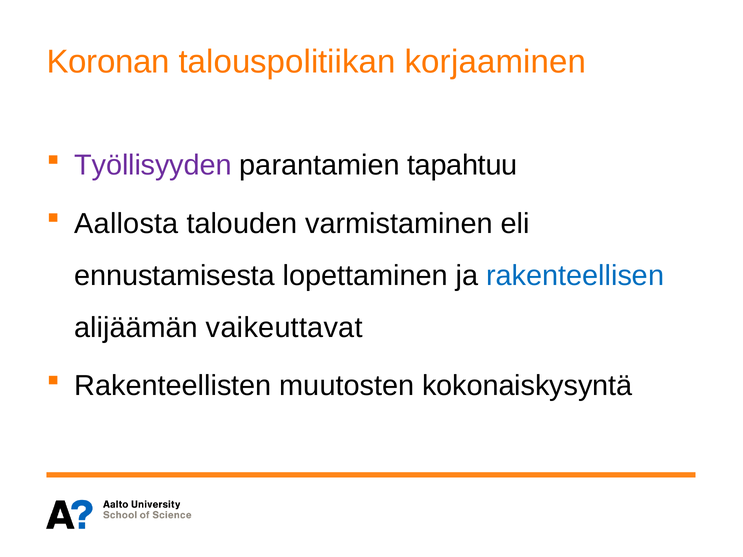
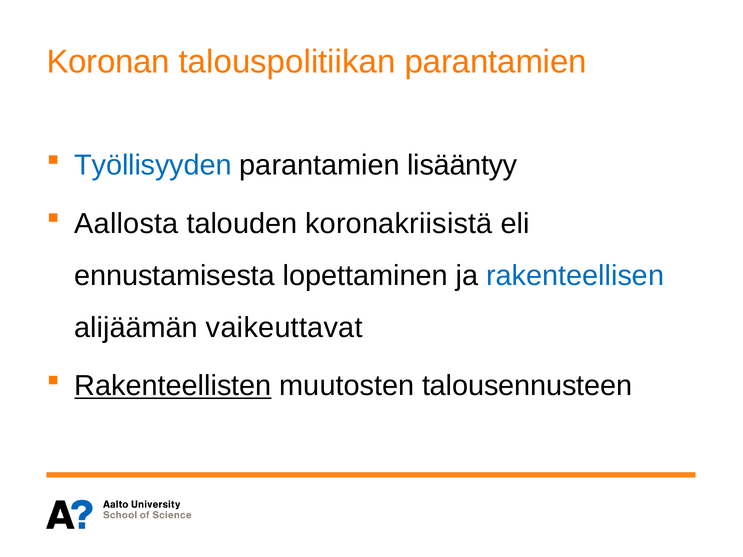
talouspolitiikan korjaaminen: korjaaminen -> parantamien
Työllisyyden colour: purple -> blue
tapahtuu: tapahtuu -> lisääntyy
varmistaminen: varmistaminen -> koronakriisistä
Rakenteellisten underline: none -> present
kokonaiskysyntä: kokonaiskysyntä -> talousennusteen
